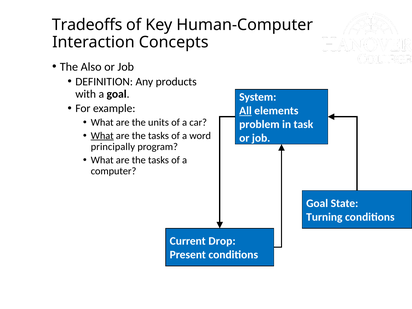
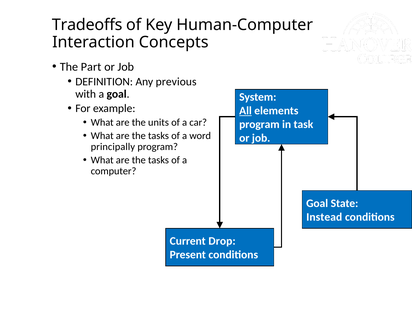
Also: Also -> Part
products: products -> previous
problem at (259, 124): problem -> program
What at (102, 136) underline: present -> none
Turning: Turning -> Instead
